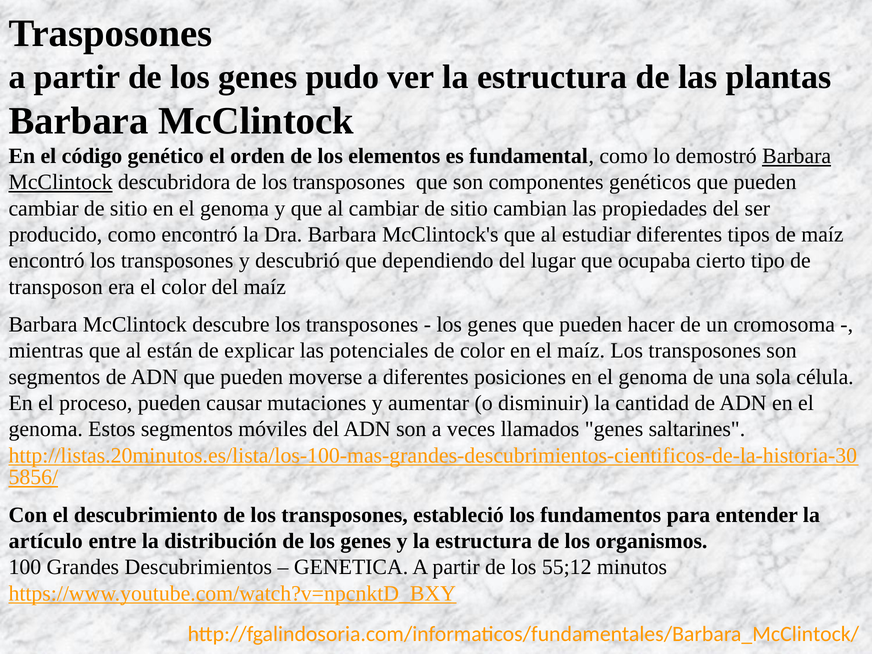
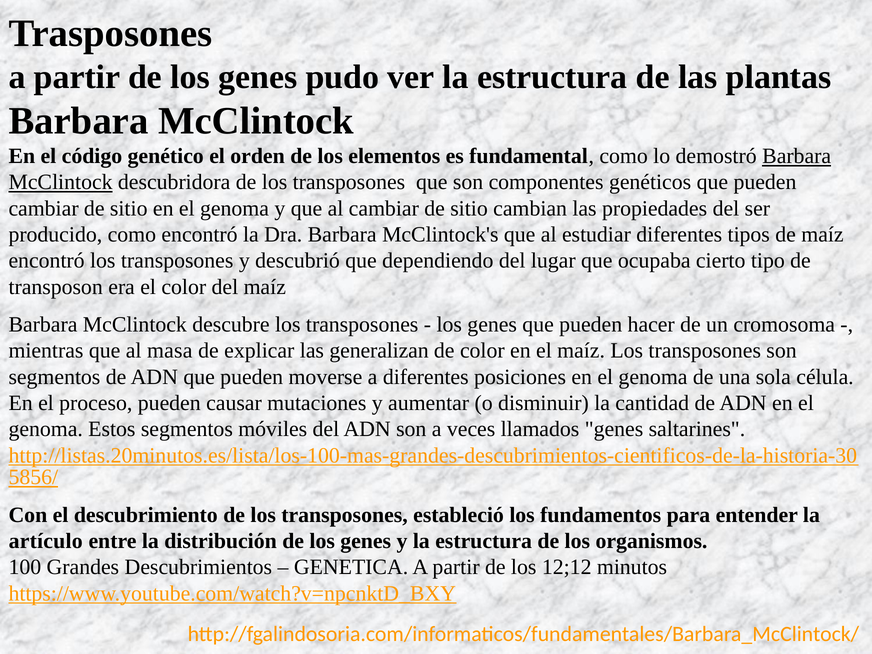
están: están -> masa
potenciales: potenciales -> generalizan
55;12: 55;12 -> 12;12
